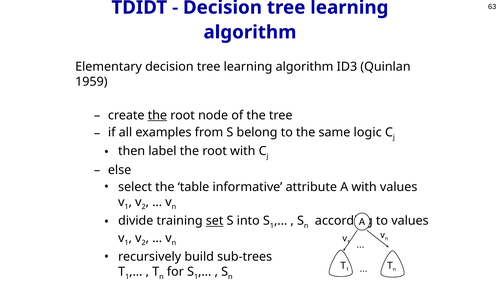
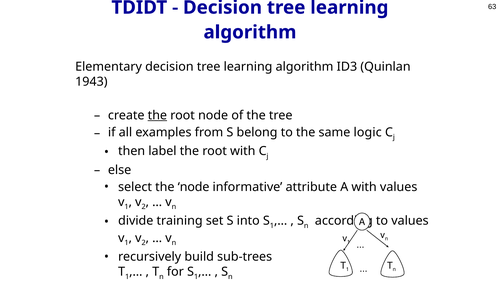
1959: 1959 -> 1943
the table: table -> node
set underline: present -> none
